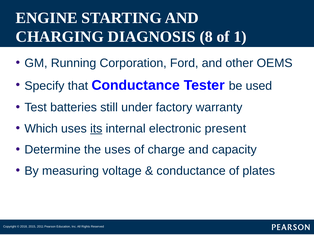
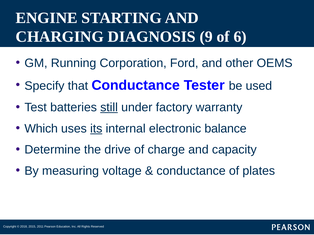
8: 8 -> 9
1: 1 -> 6
still underline: none -> present
present: present -> balance
the uses: uses -> drive
